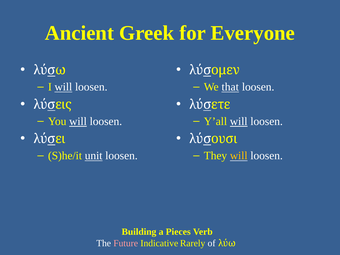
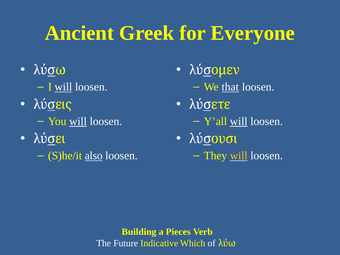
unit: unit -> also
Future colour: pink -> white
Rarely: Rarely -> Which
